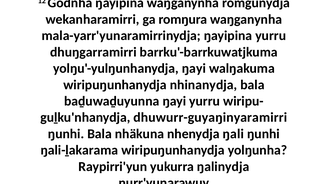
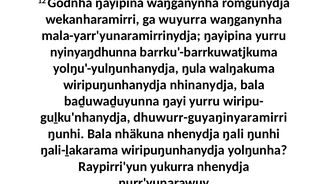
romŋura: romŋura -> wuyurra
dhuŋgarramirri: dhuŋgarramirri -> nyinyaŋdhunna
yolŋu'-yulŋunhanydja ŋayi: ŋayi -> ŋula
yukurra ŋalinydja: ŋalinydja -> nhenydja
